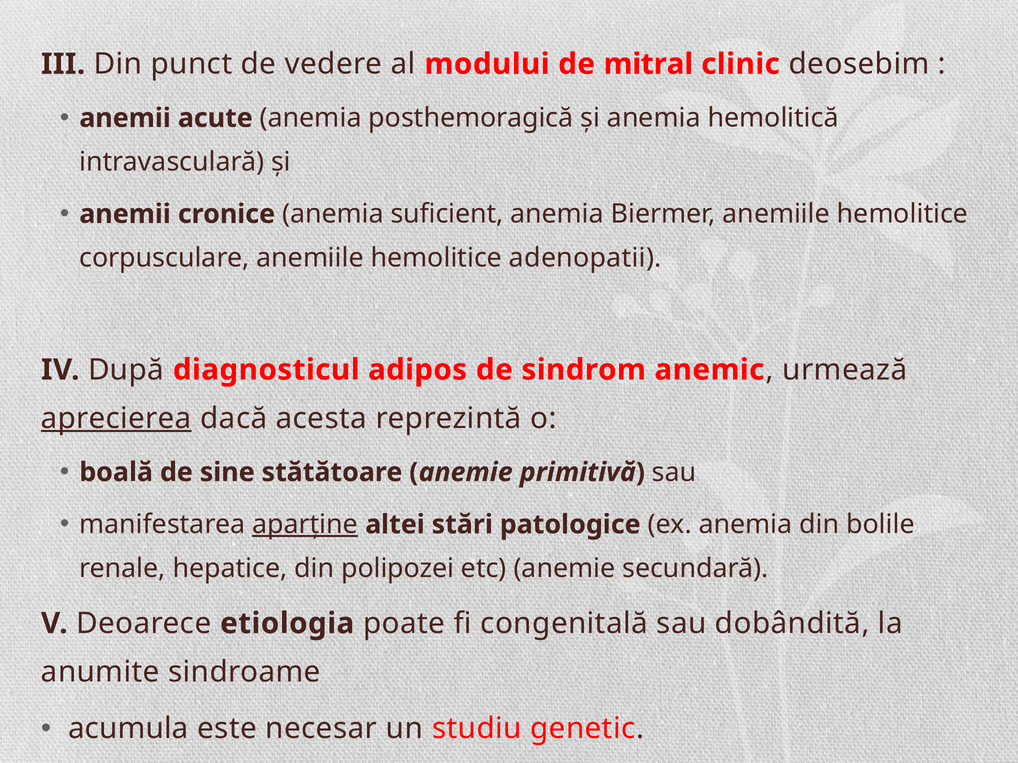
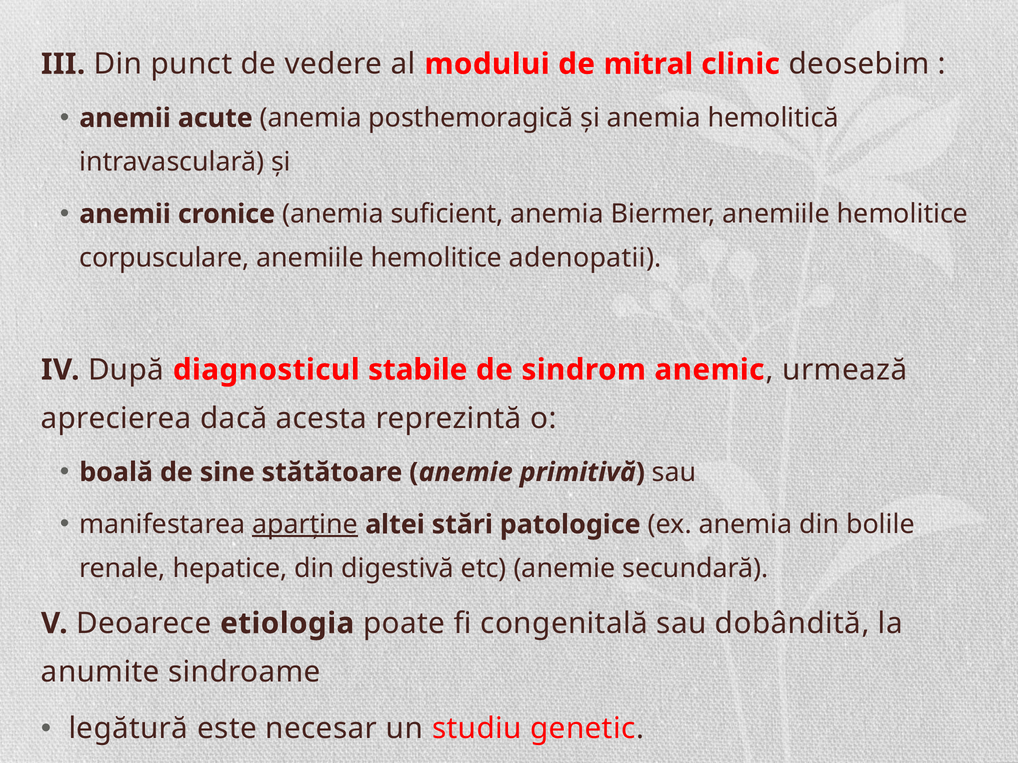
adipos: adipos -> stabile
aprecierea underline: present -> none
polipozei: polipozei -> digestivă
acumula: acumula -> legătură
